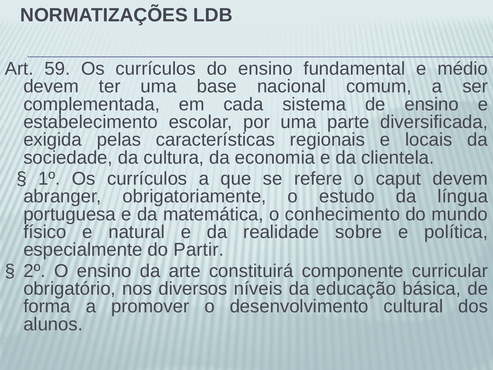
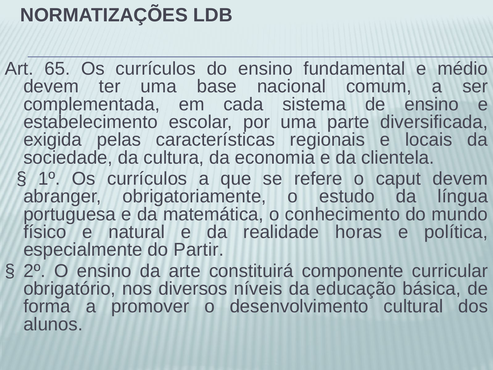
59: 59 -> 65
sobre: sobre -> horas
